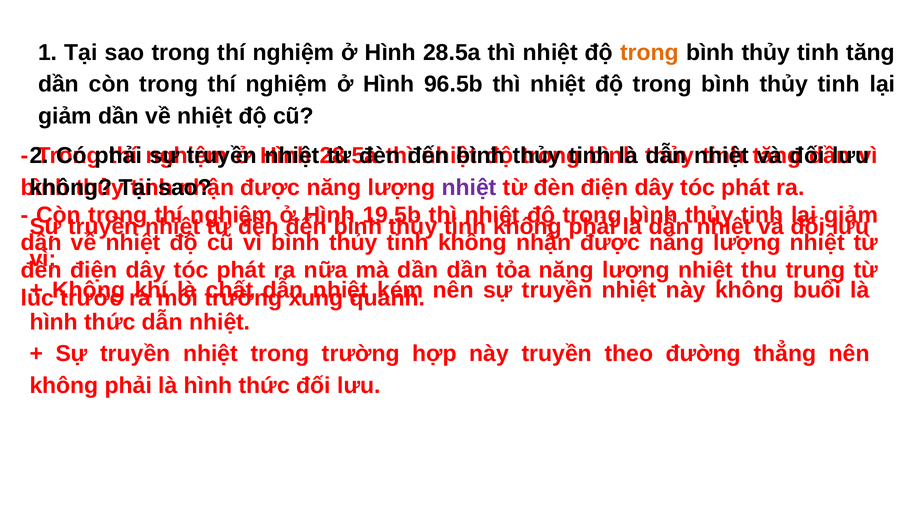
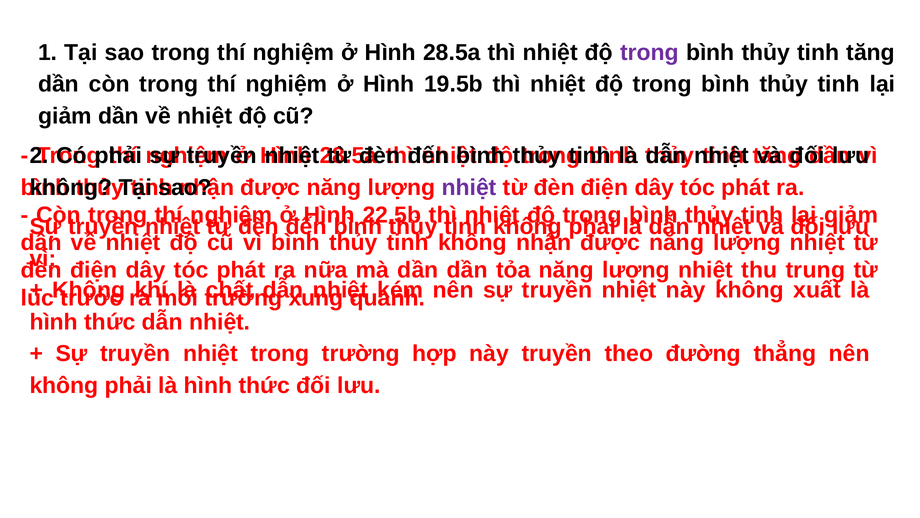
trong at (650, 52) colour: orange -> purple
96.5b: 96.5b -> 19.5b
19.5b: 19.5b -> 22.5b
buổi: buổi -> xuất
